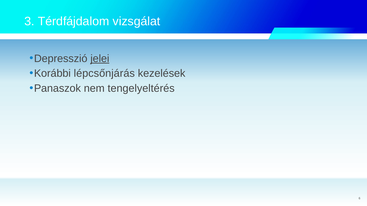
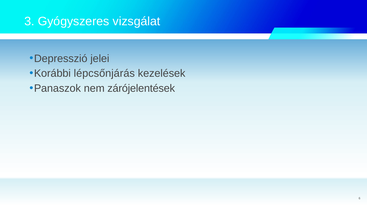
Térdfájdalom: Térdfájdalom -> Gyógyszeres
jelei underline: present -> none
tengelyeltérés: tengelyeltérés -> zárójelentések
